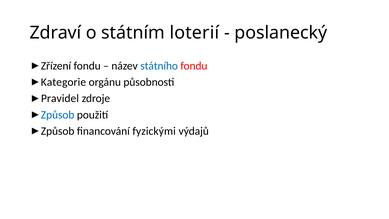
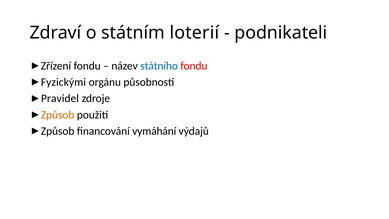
poslanecký: poslanecký -> podnikateli
Kategorie: Kategorie -> Fyzickými
Způsob at (58, 115) colour: blue -> orange
fyzickými: fyzickými -> vymáhání
